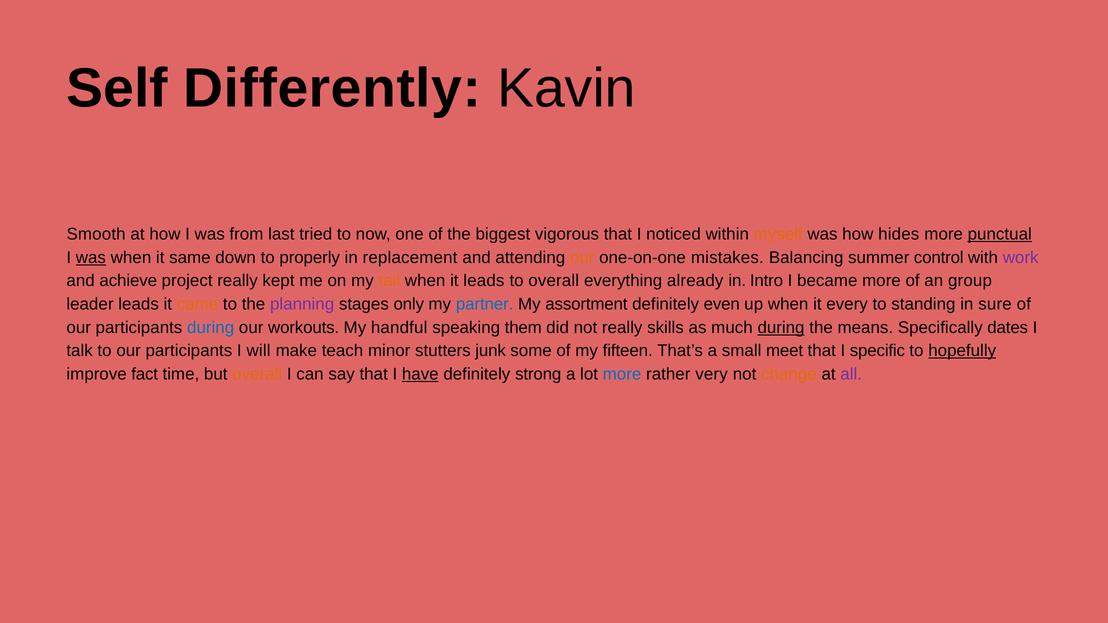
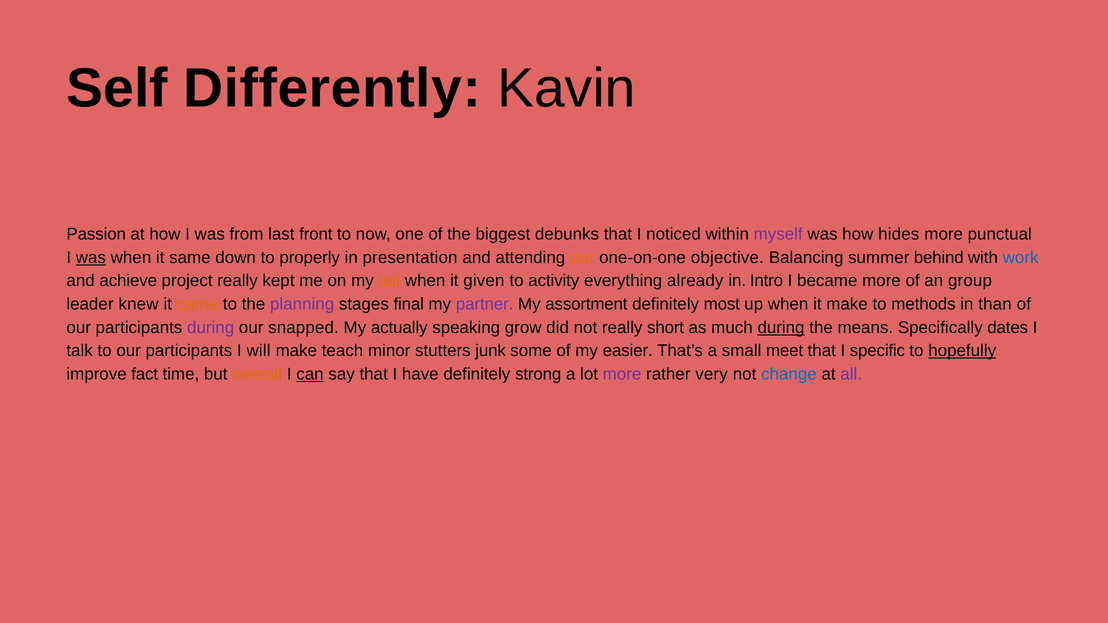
Smooth: Smooth -> Passion
tried: tried -> front
vigorous: vigorous -> debunks
myself colour: orange -> purple
punctual underline: present -> none
replacement: replacement -> presentation
mistakes: mistakes -> objective
control: control -> behind
work colour: purple -> blue
it leads: leads -> given
to overall: overall -> activity
leader leads: leads -> knew
only: only -> final
partner colour: blue -> purple
even: even -> most
it every: every -> make
standing: standing -> methods
sure: sure -> than
during at (211, 328) colour: blue -> purple
workouts: workouts -> snapped
handful: handful -> actually
them: them -> grow
skills: skills -> short
fifteen: fifteen -> easier
can underline: none -> present
have underline: present -> none
more at (622, 374) colour: blue -> purple
change colour: orange -> blue
